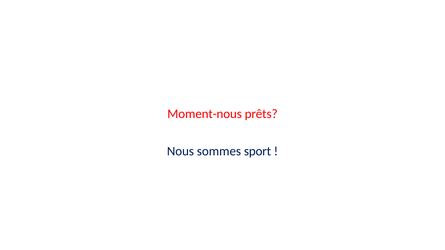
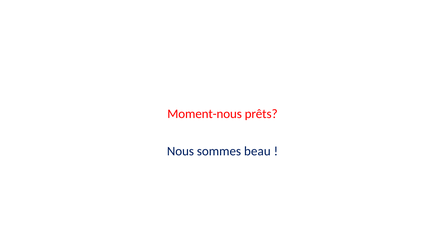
sport: sport -> beau
